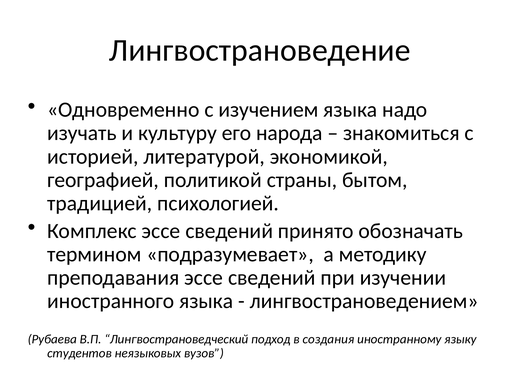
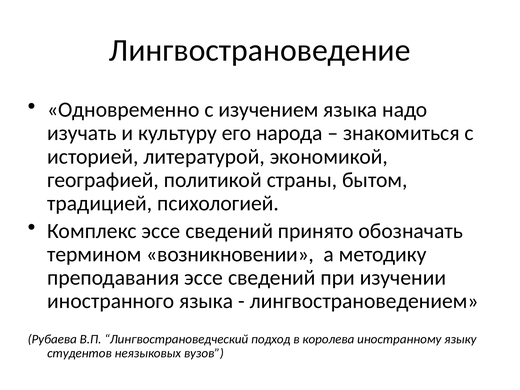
подразумевает: подразумевает -> возникновении
создания: создания -> королева
